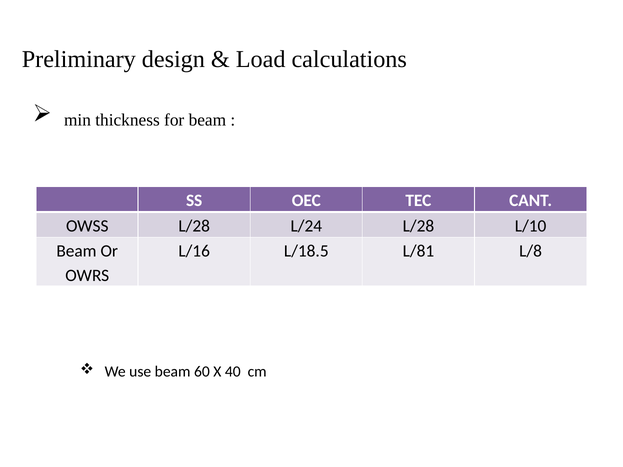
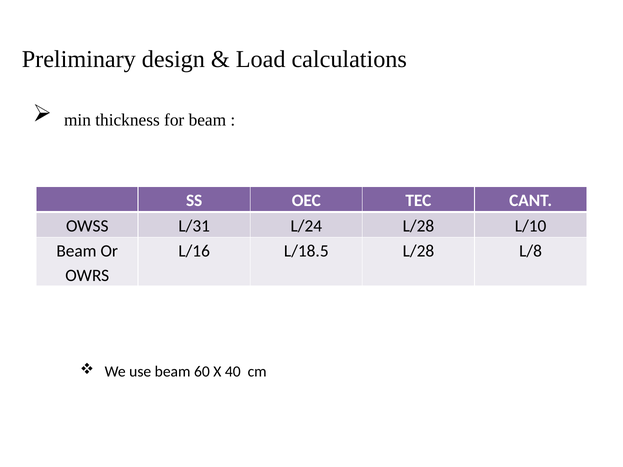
OWSS L/28: L/28 -> L/31
L/18.5 L/81: L/81 -> L/28
